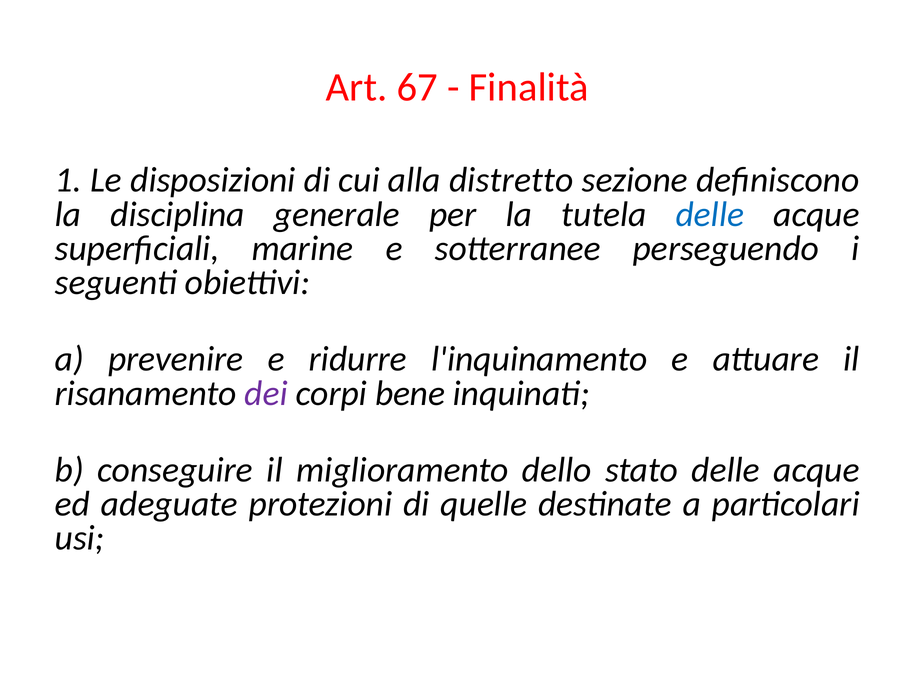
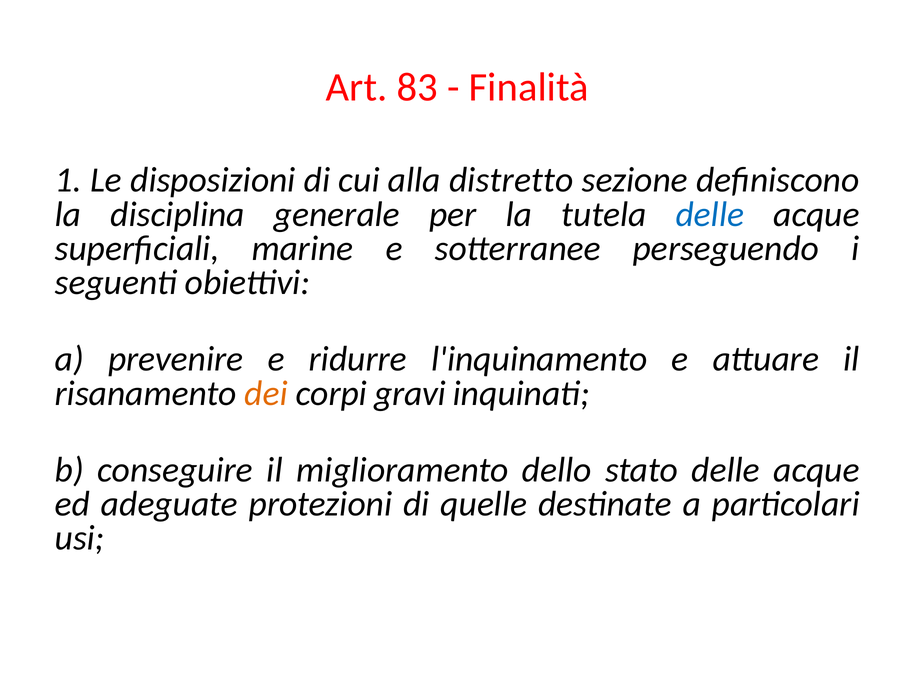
67: 67 -> 83
dei colour: purple -> orange
bene: bene -> gravi
